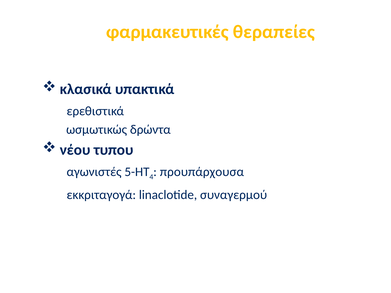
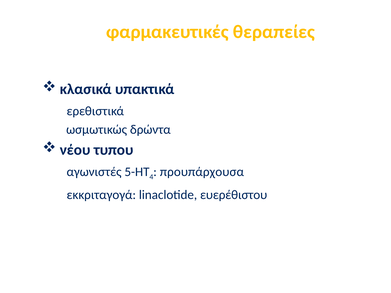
συναγερμού: συναγερμού -> ευερέθιστου
